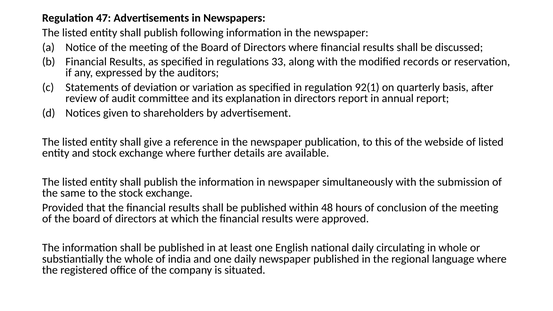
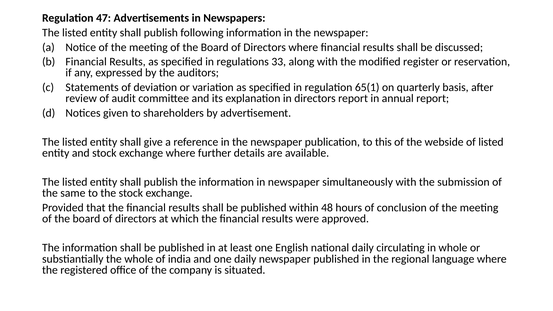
records: records -> register
92(1: 92(1 -> 65(1
